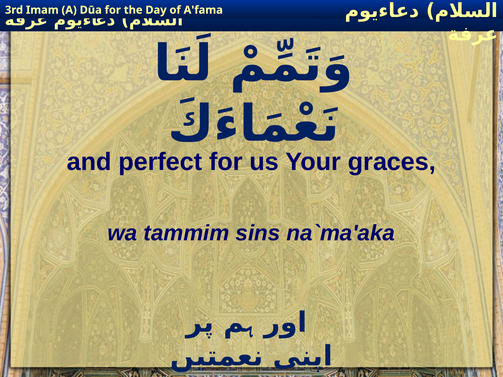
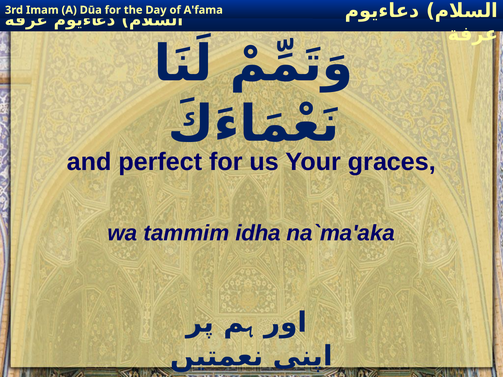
sins: sins -> idha
